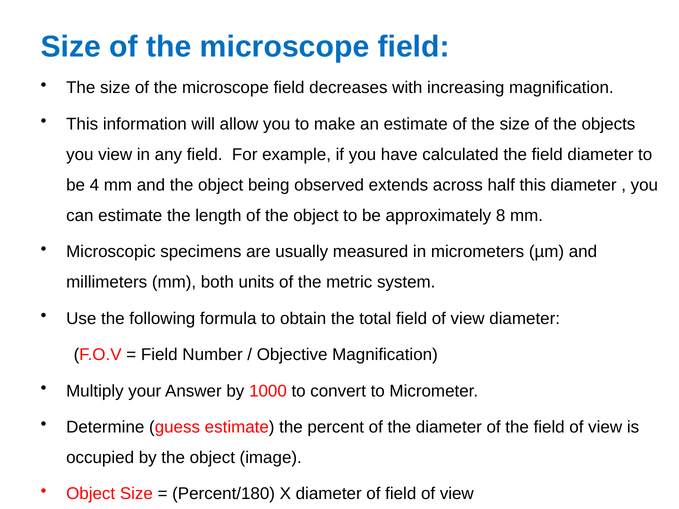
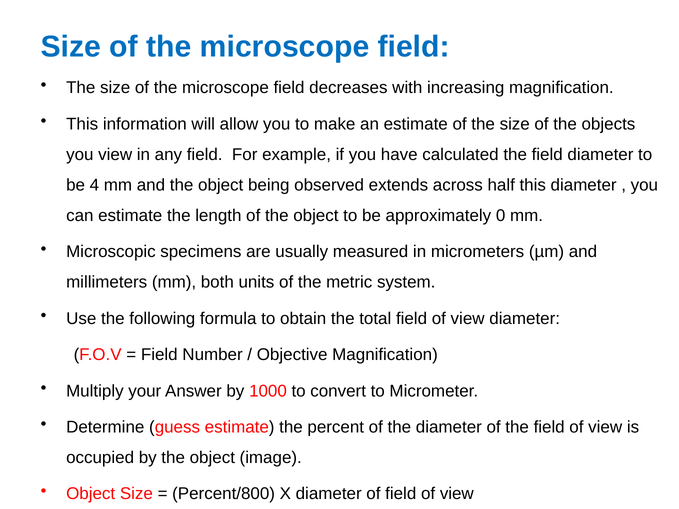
8: 8 -> 0
Percent/180: Percent/180 -> Percent/800
